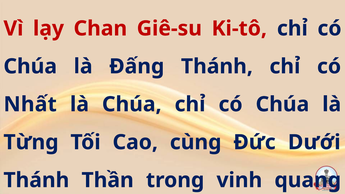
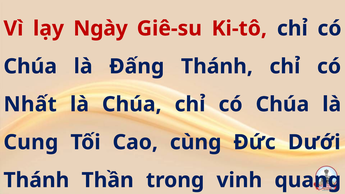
Chan: Chan -> Ngày
Từng: Từng -> Cung
